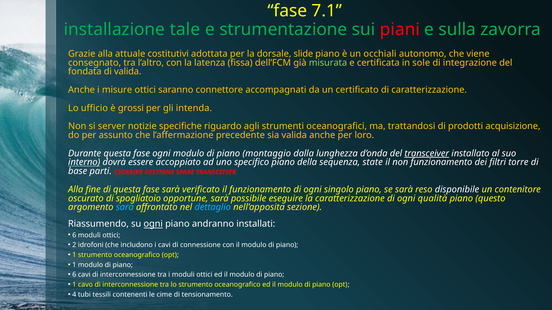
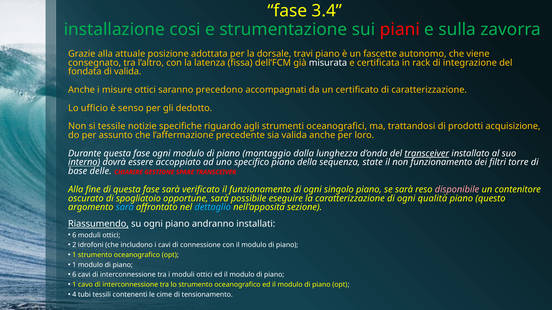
7.1: 7.1 -> 3.4
tale: tale -> cosi
costitutivi: costitutivi -> posizione
slide: slide -> travi
occhiali: occhiali -> fascette
misurata colour: light green -> white
sole: sole -> rack
connettore: connettore -> precedono
grossi: grossi -> senso
intenda: intenda -> dedotto
server: server -> tessile
parti: parti -> delle
disponibile colour: white -> pink
Riassumendo underline: none -> present
ogni at (153, 224) underline: present -> none
